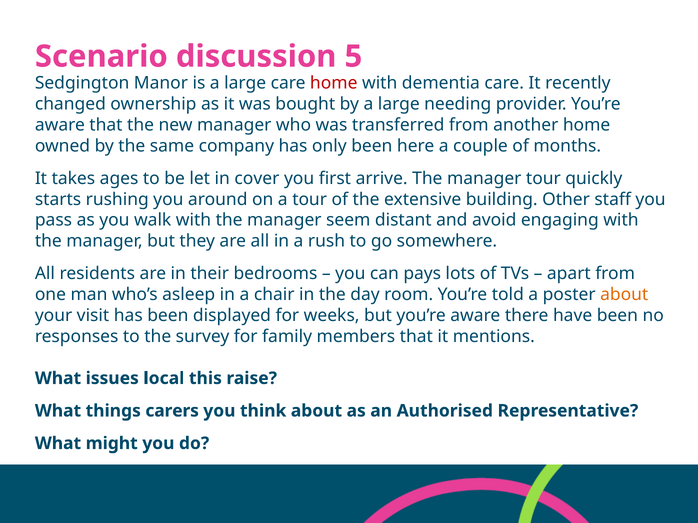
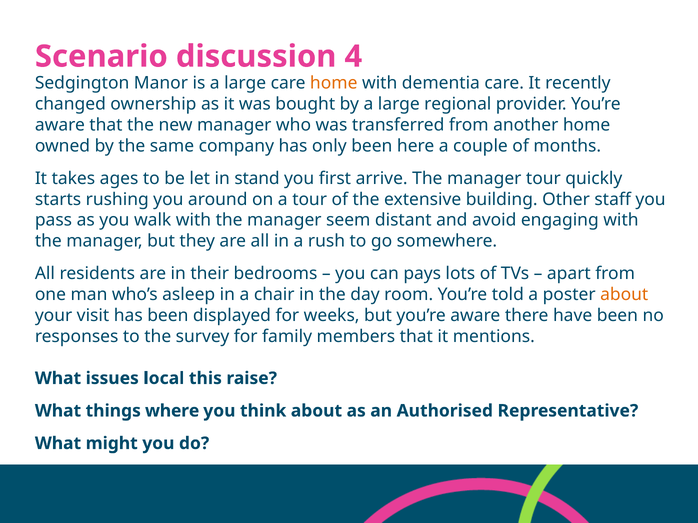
5: 5 -> 4
home at (334, 83) colour: red -> orange
needing: needing -> regional
cover: cover -> stand
carers: carers -> where
